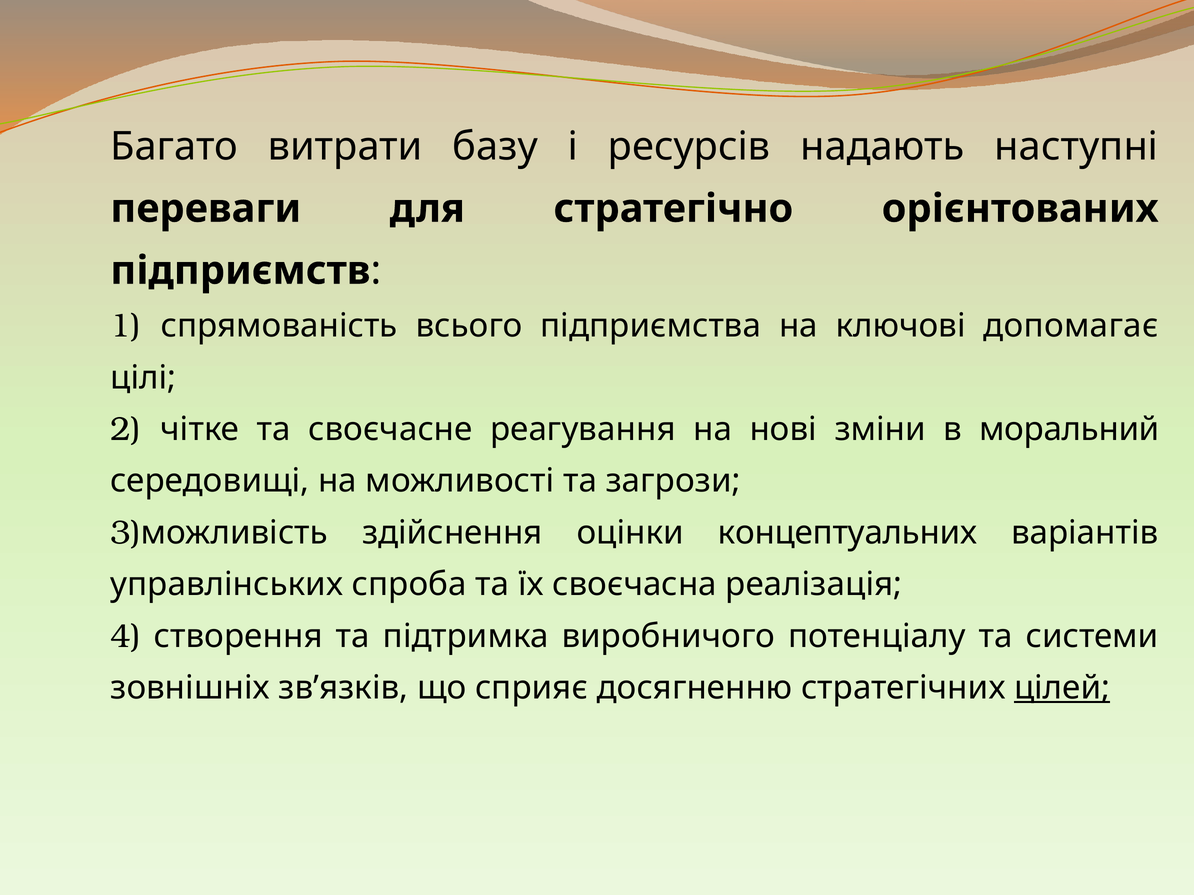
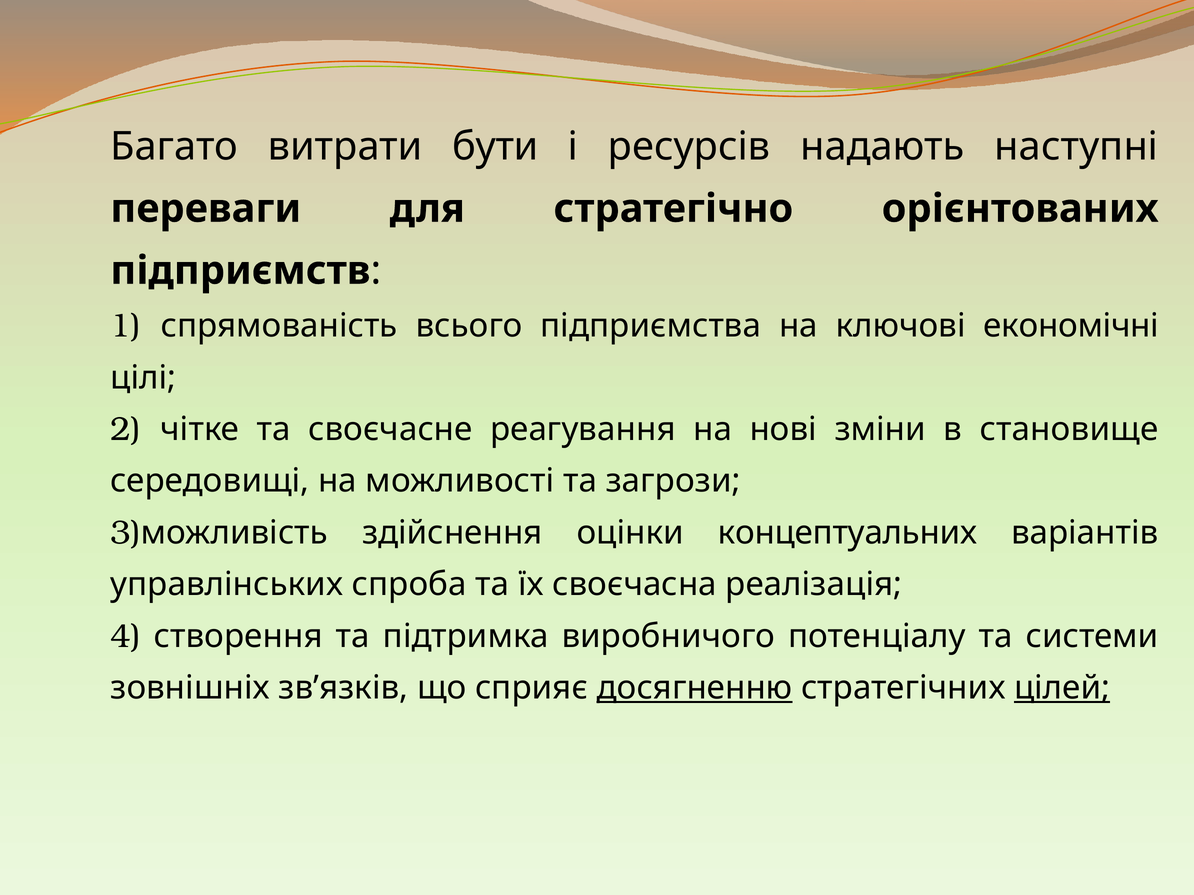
базу: базу -> бути
допомагає: допомагає -> економічні
моральний: моральний -> становище
досягненню underline: none -> present
